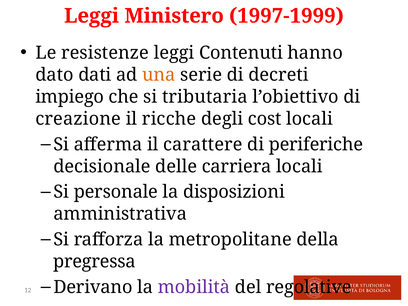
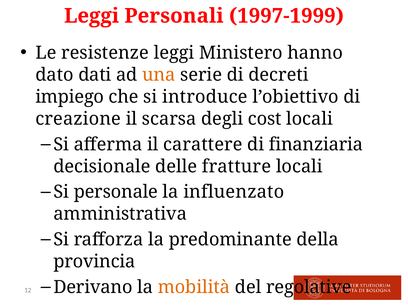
Ministero: Ministero -> Personali
Contenuti: Contenuti -> Ministero
tributaria: tributaria -> introduce
ricche: ricche -> scarsa
periferiche: periferiche -> finanziaria
carriera: carriera -> fratture
disposizioni: disposizioni -> influenzato
metropolitane: metropolitane -> predominante
pregressa: pregressa -> provincia
mobilità colour: purple -> orange
